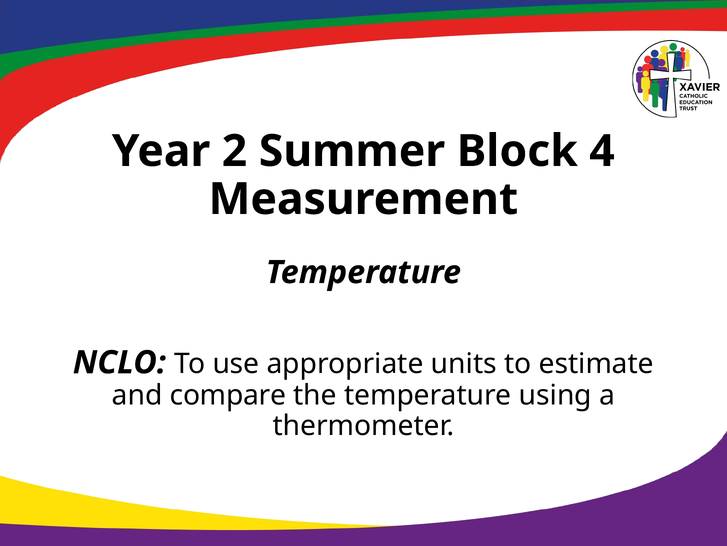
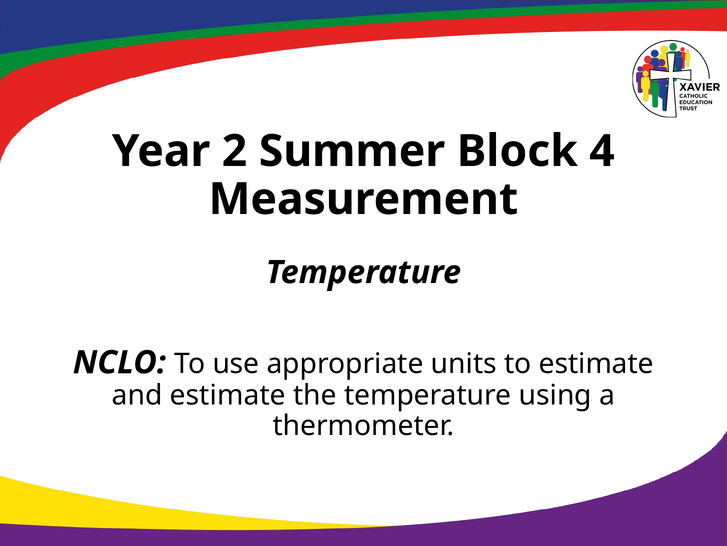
and compare: compare -> estimate
